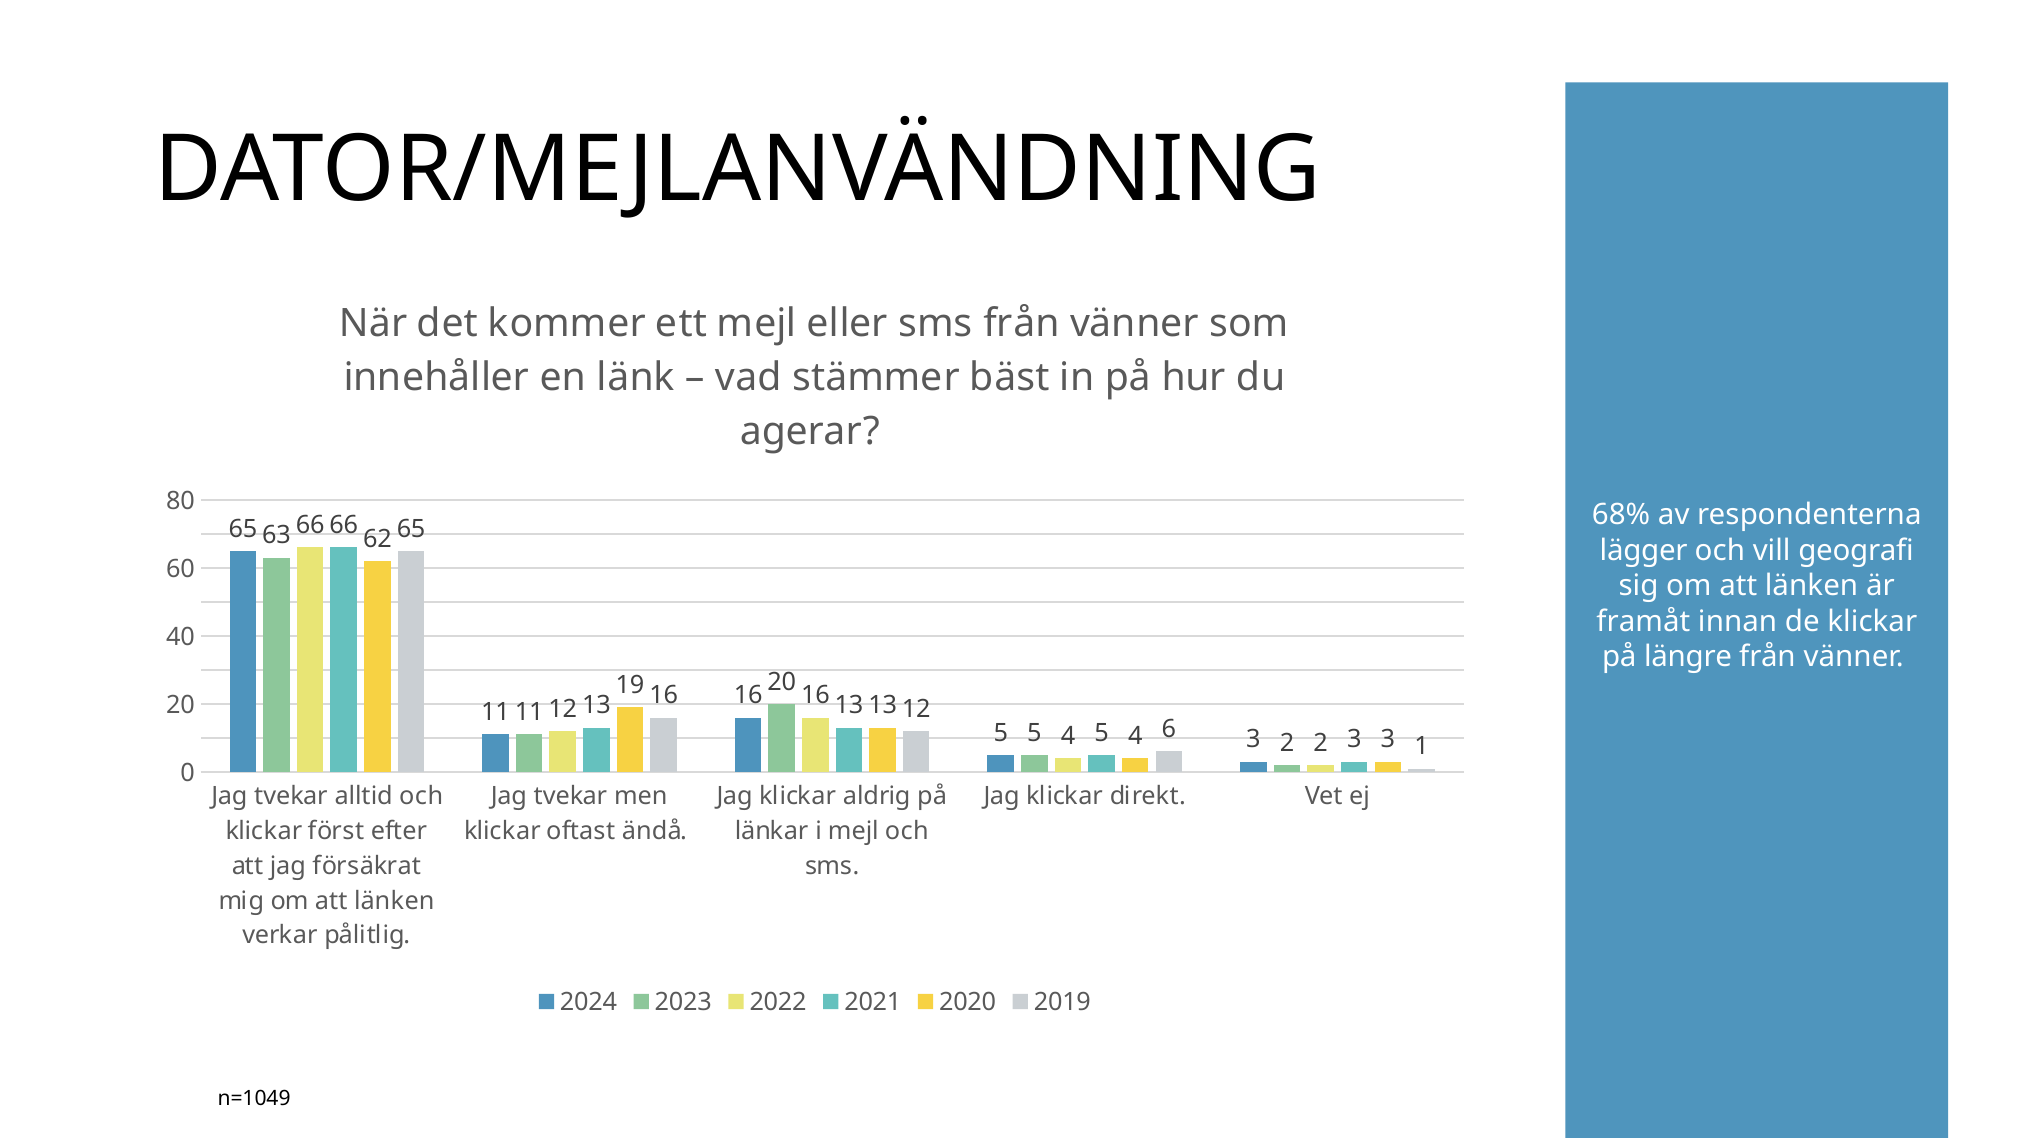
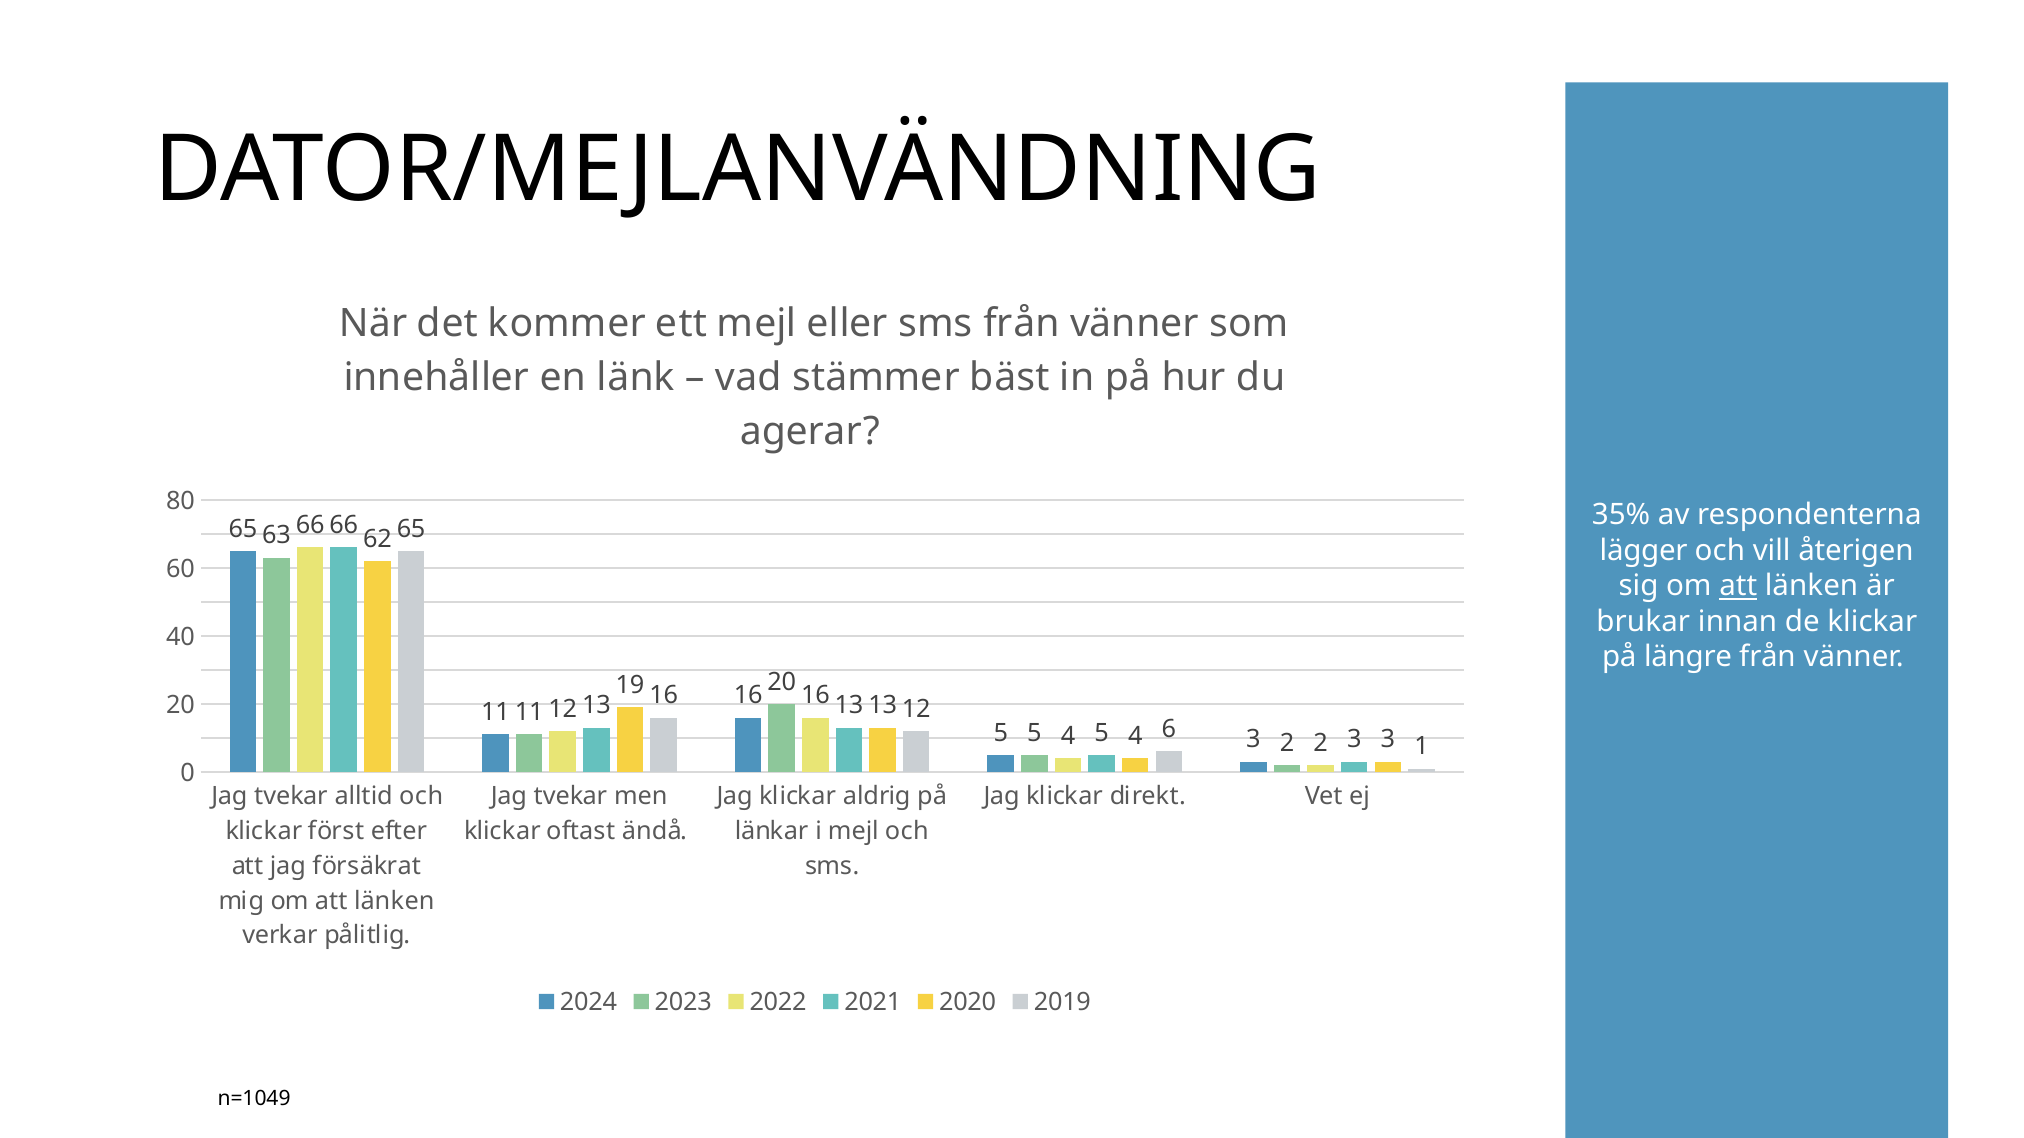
68%: 68% -> 35%
geografi: geografi -> återigen
att at (1738, 586) underline: none -> present
framåt: framåt -> brukar
